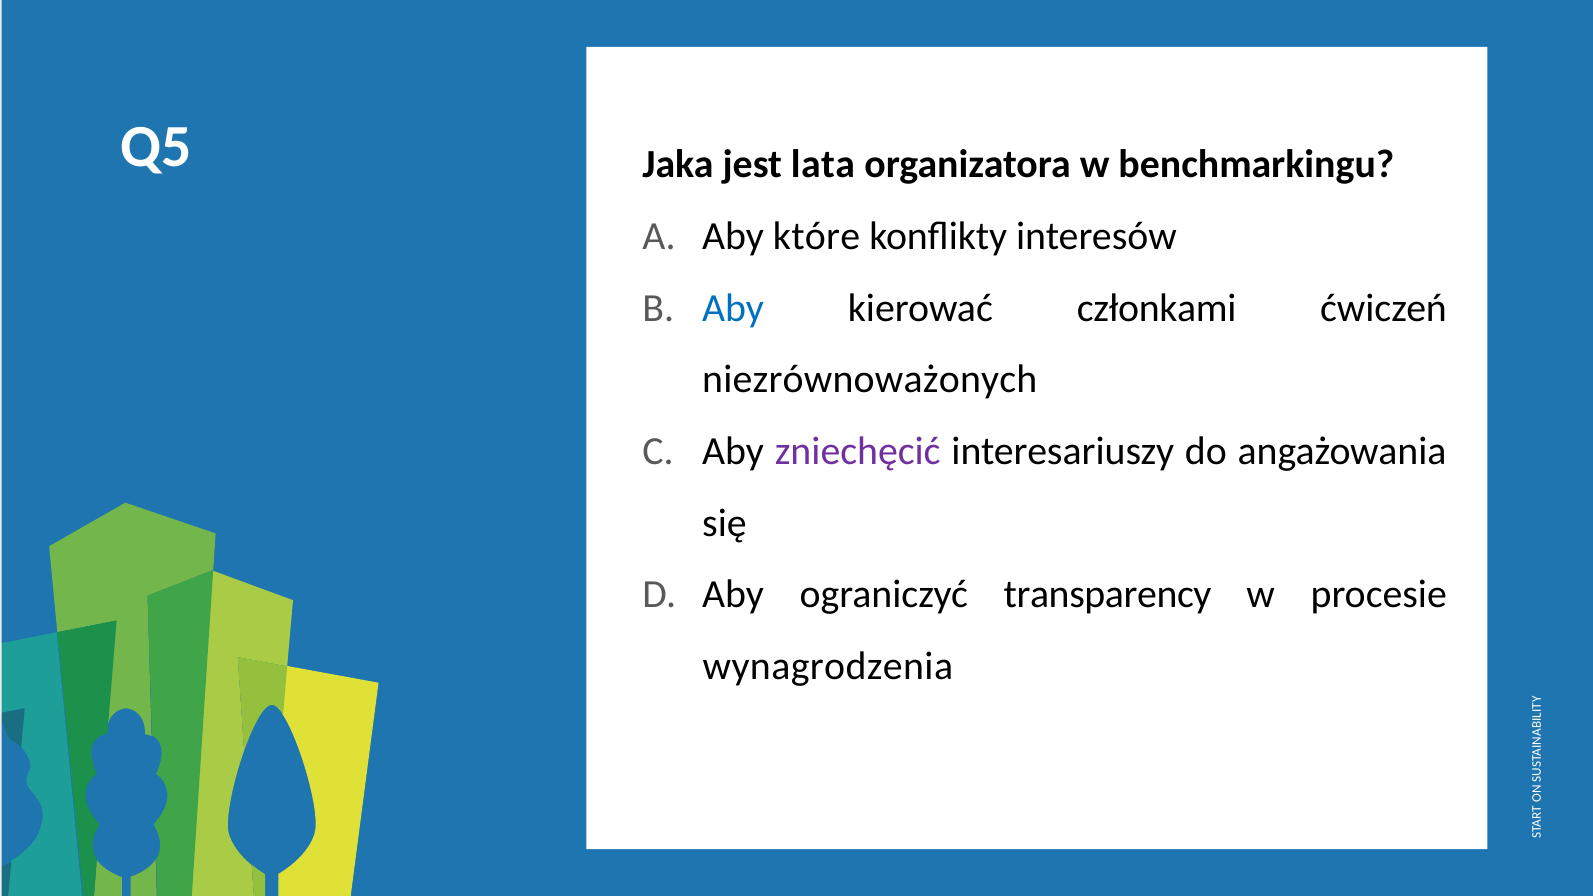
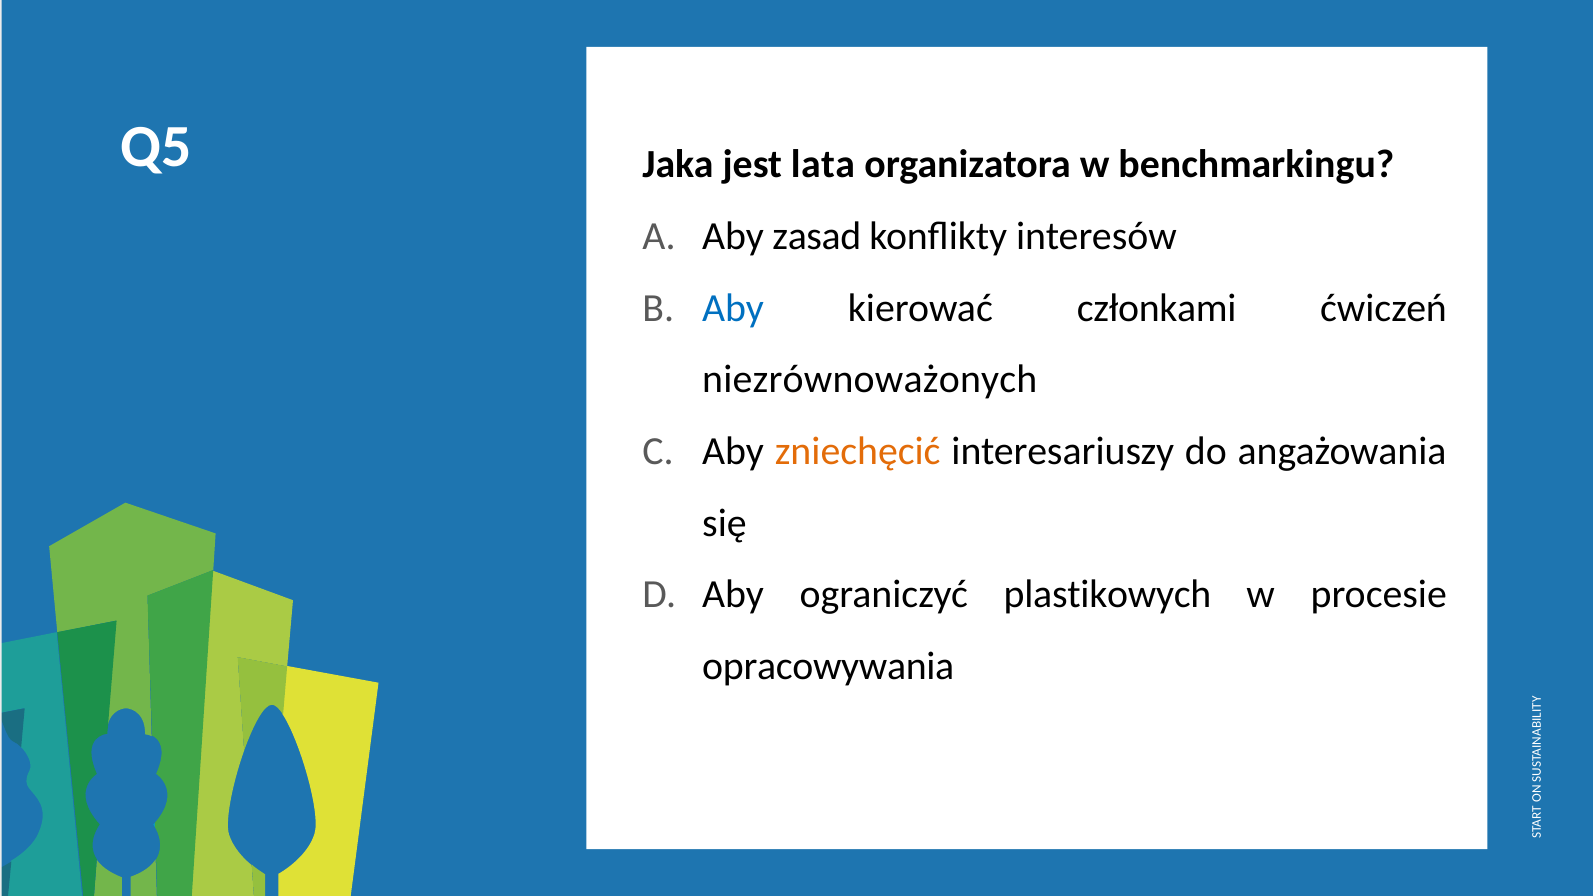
które: które -> zasad
zniechęcić colour: purple -> orange
transparency: transparency -> plastikowych
wynagrodzenia: wynagrodzenia -> opracowywania
